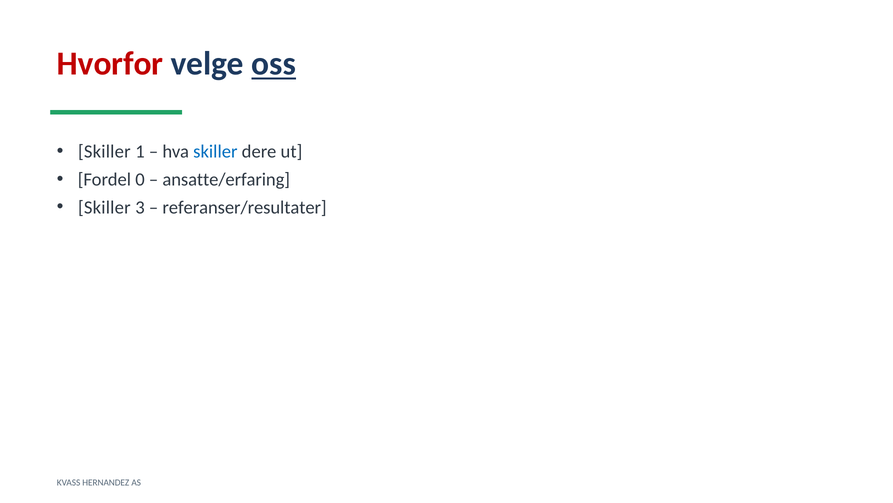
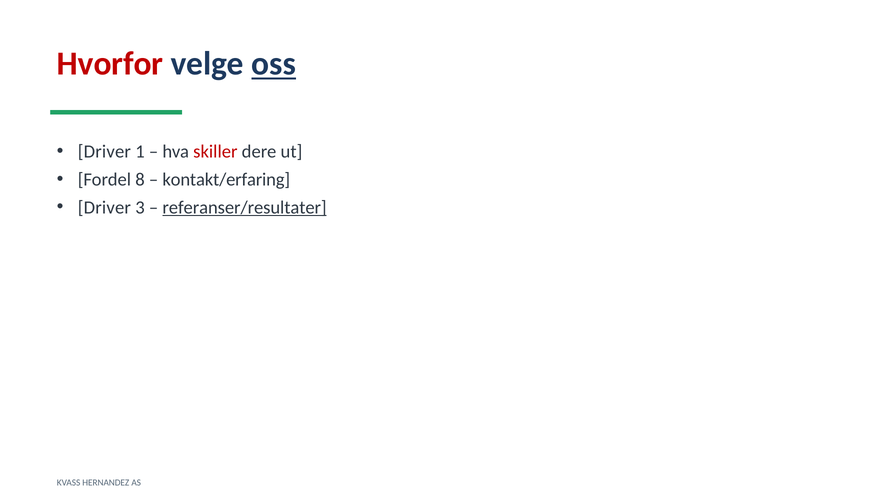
Skiller at (104, 151): Skiller -> Driver
skiller at (215, 151) colour: blue -> red
0: 0 -> 8
ansatte/erfaring: ansatte/erfaring -> kontakt/erfaring
Skiller at (104, 207): Skiller -> Driver
referanser/resultater underline: none -> present
